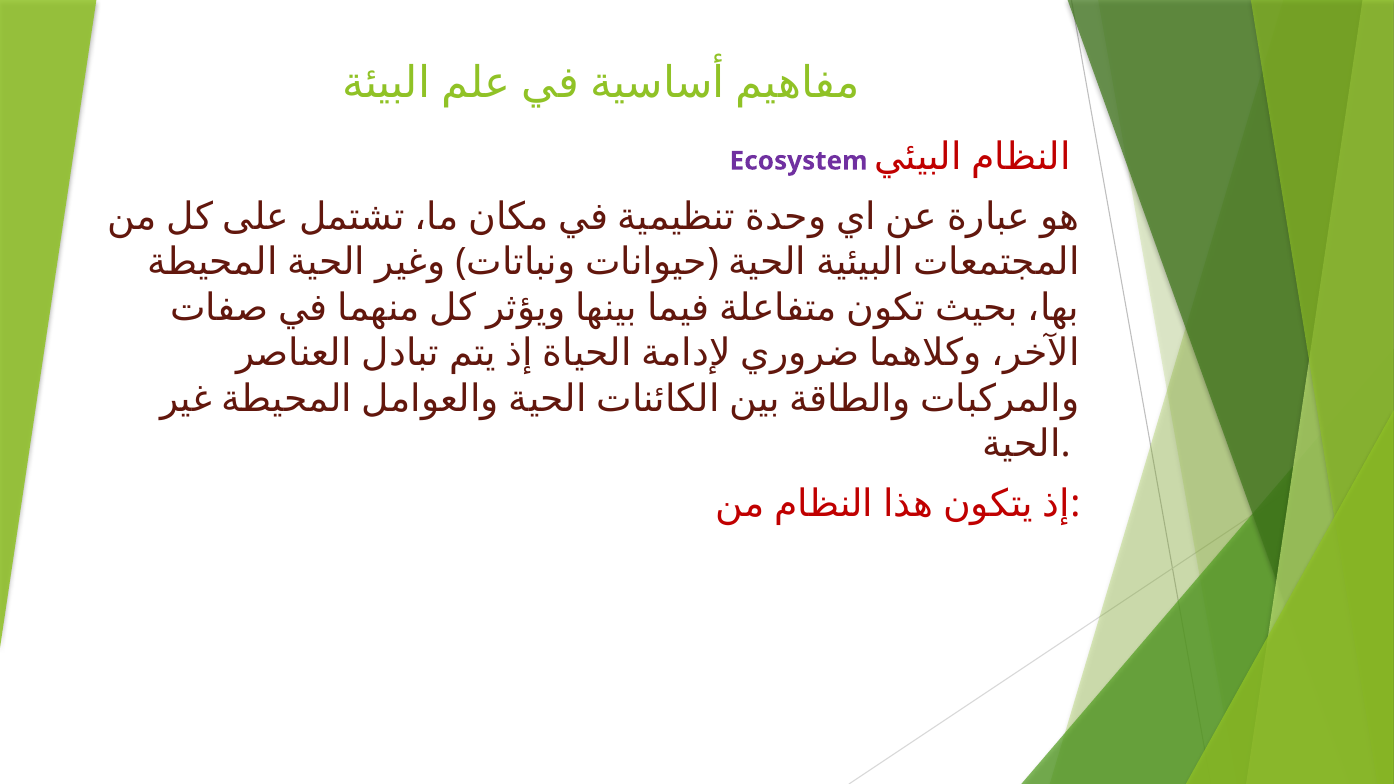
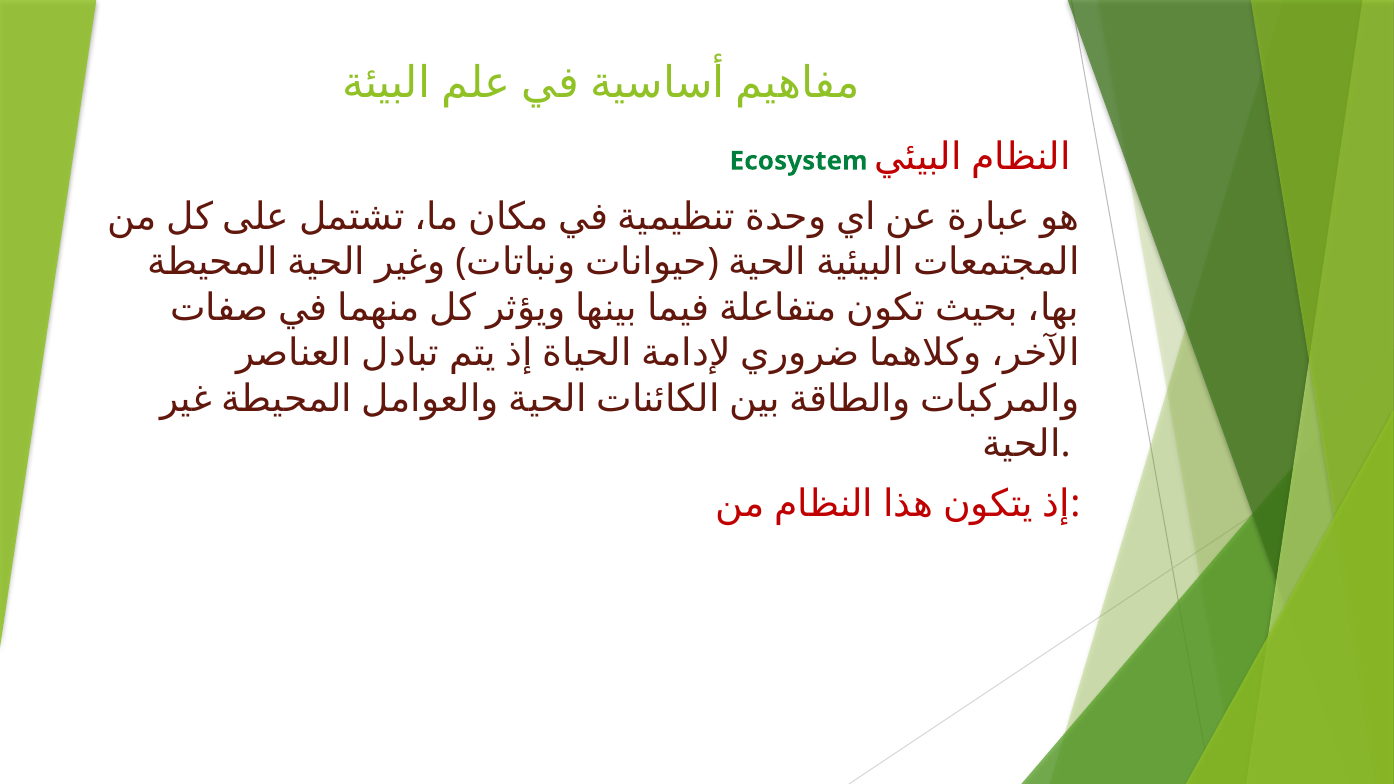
Ecosystem colour: purple -> green
